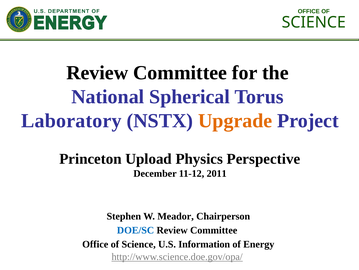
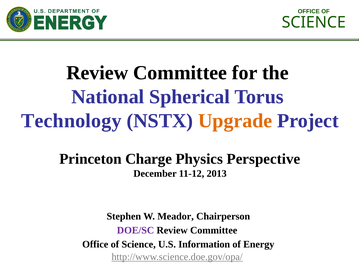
Laboratory: Laboratory -> Technology
Upload: Upload -> Charge
2011: 2011 -> 2013
DOE/SC colour: blue -> purple
